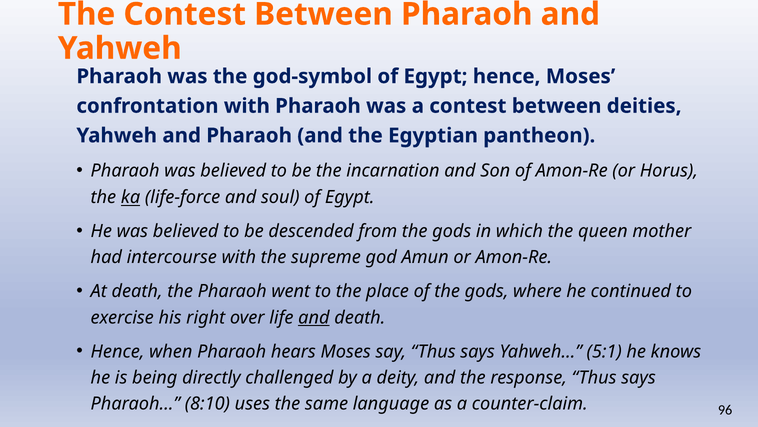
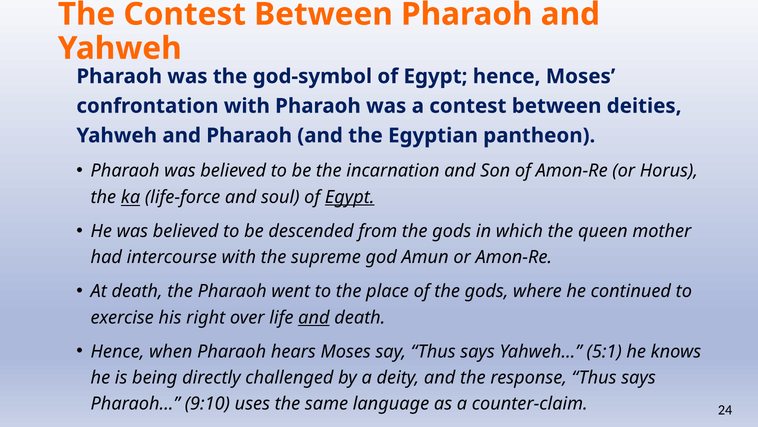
Egypt at (350, 197) underline: none -> present
8:10: 8:10 -> 9:10
96: 96 -> 24
